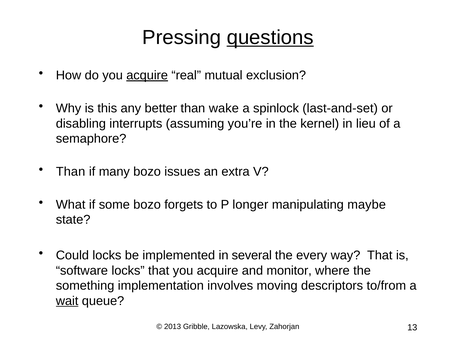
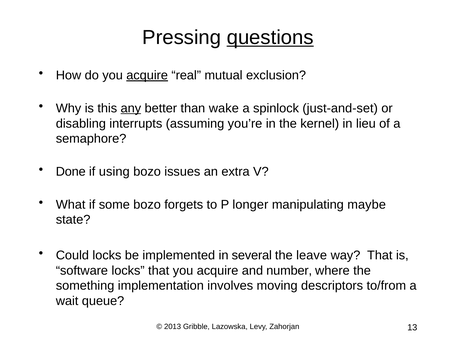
any underline: none -> present
last-and-set: last-and-set -> just-and-set
Than at (71, 172): Than -> Done
many: many -> using
every: every -> leave
monitor: monitor -> number
wait underline: present -> none
